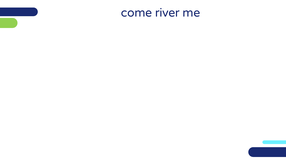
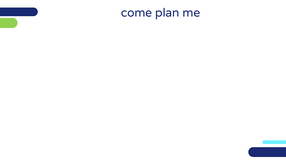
river: river -> plan
